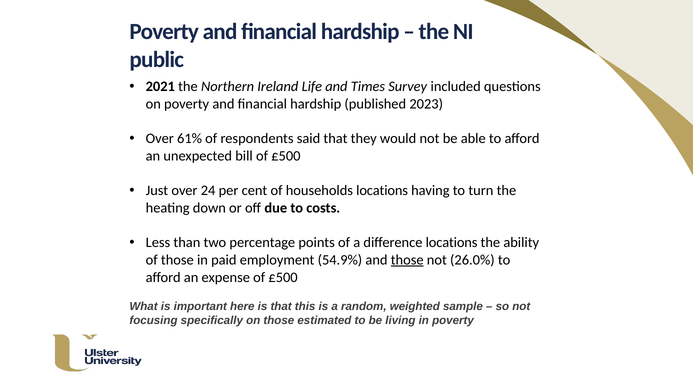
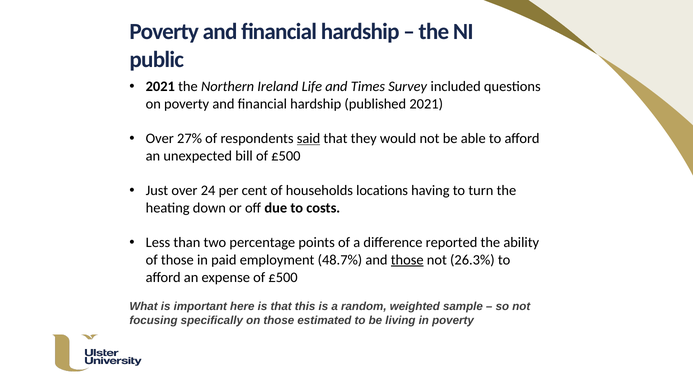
published 2023: 2023 -> 2021
61%: 61% -> 27%
said underline: none -> present
difference locations: locations -> reported
54.9%: 54.9% -> 48.7%
26.0%: 26.0% -> 26.3%
